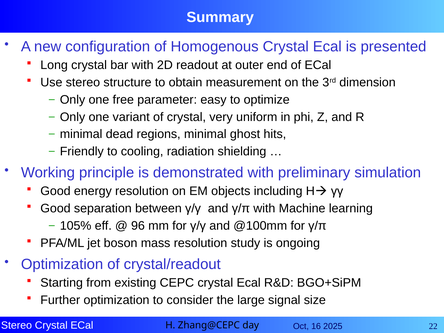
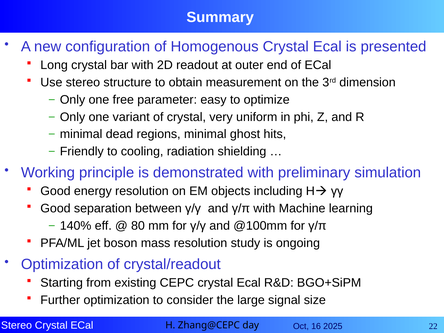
105%: 105% -> 140%
96: 96 -> 80
